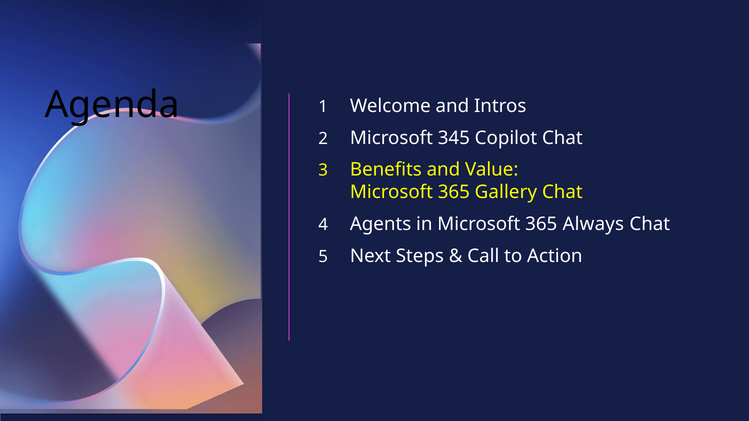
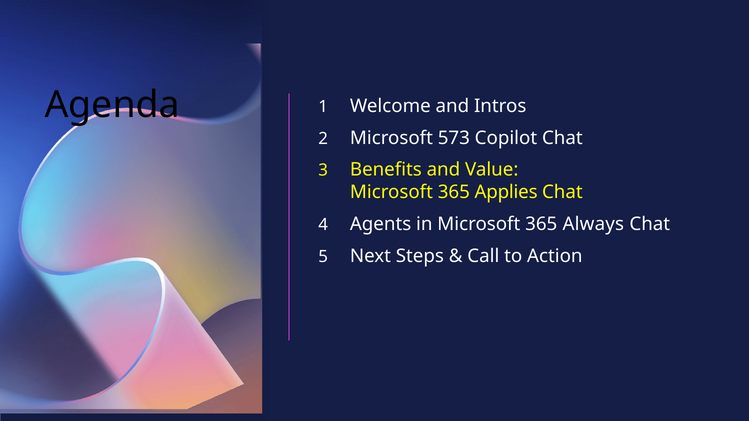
345: 345 -> 573
Gallery: Gallery -> Applies
